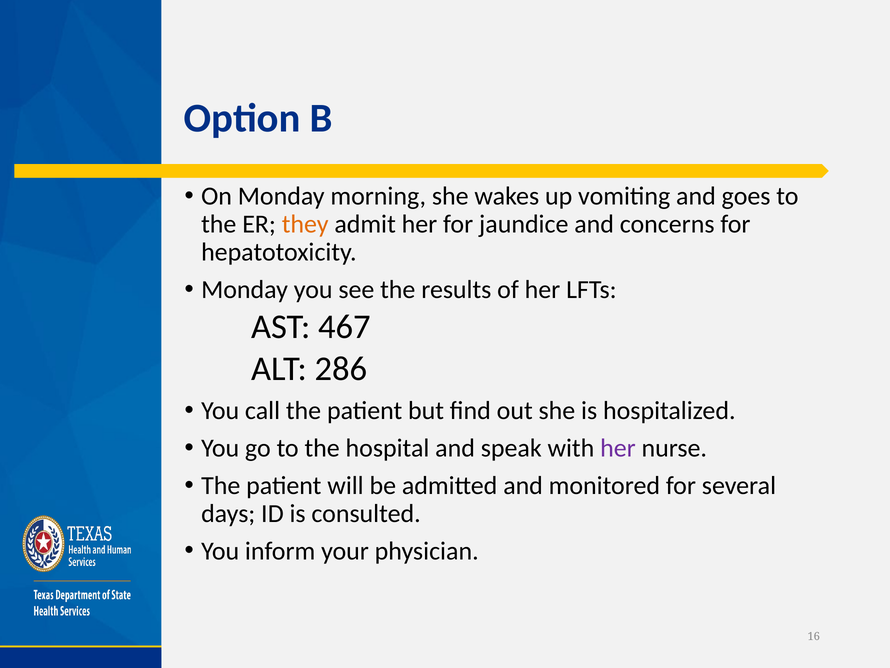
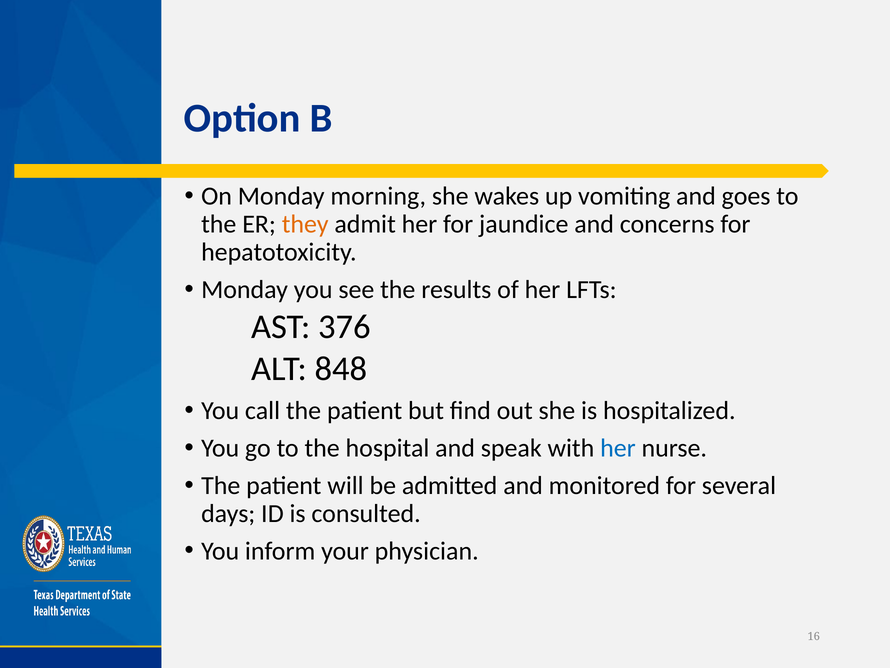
467: 467 -> 376
286: 286 -> 848
her at (618, 448) colour: purple -> blue
